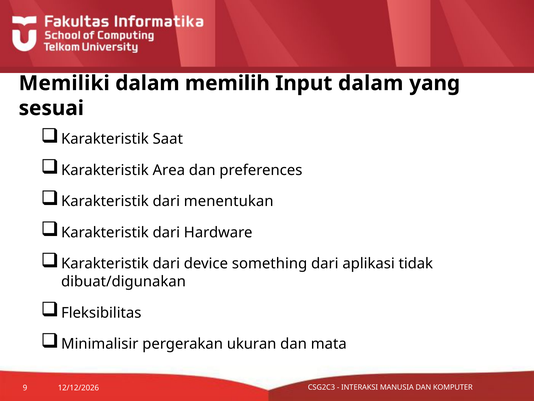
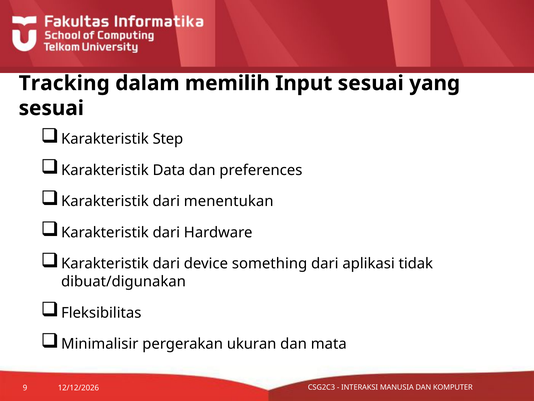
Memiliki: Memiliki -> Tracking
Input dalam: dalam -> sesuai
Saat: Saat -> Step
Area: Area -> Data
